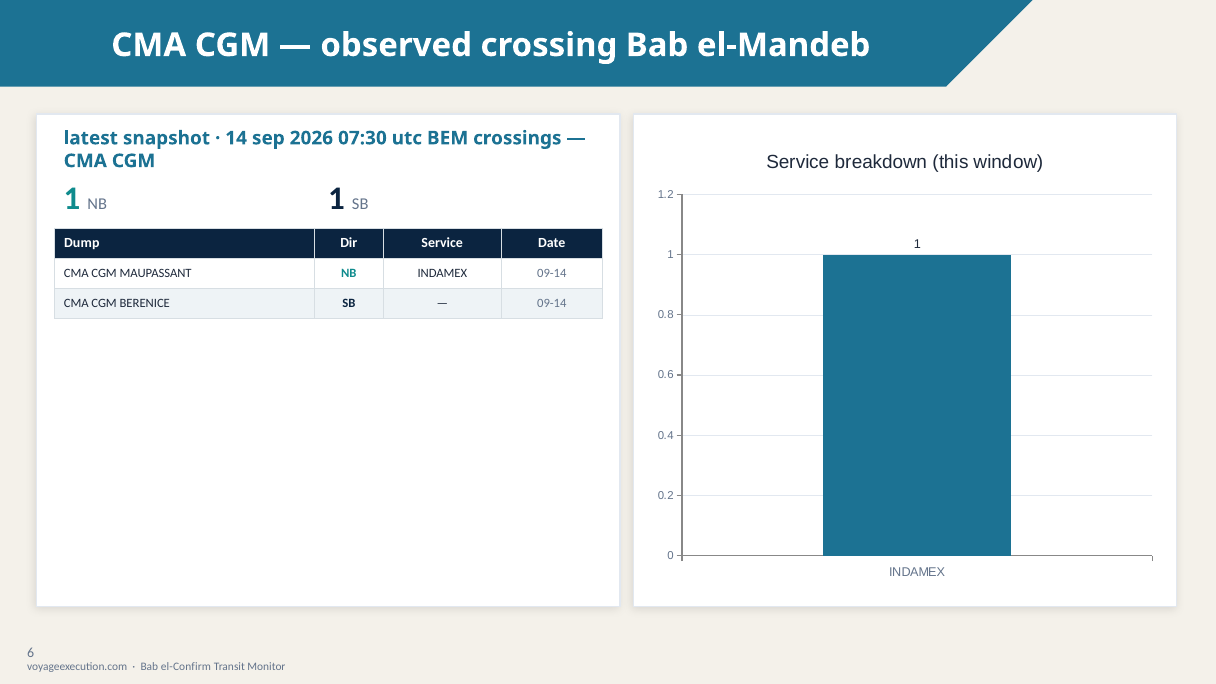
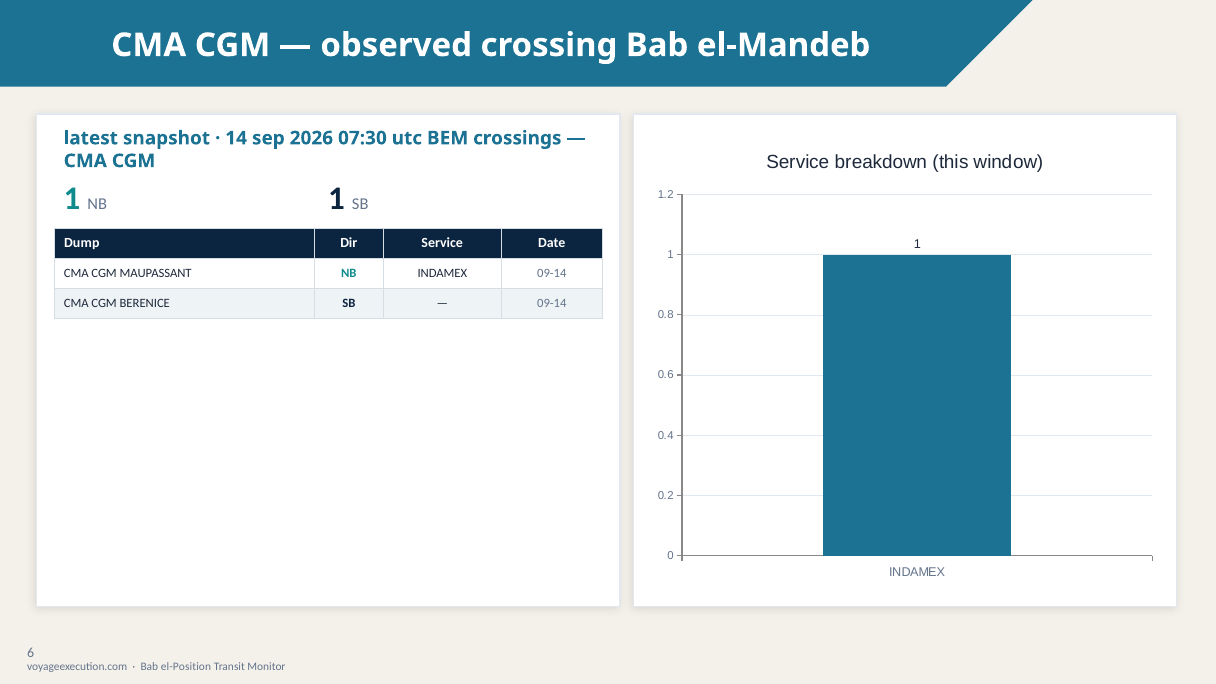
el-Confirm: el-Confirm -> el-Position
